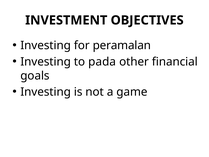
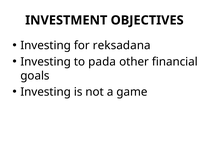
peramalan: peramalan -> reksadana
